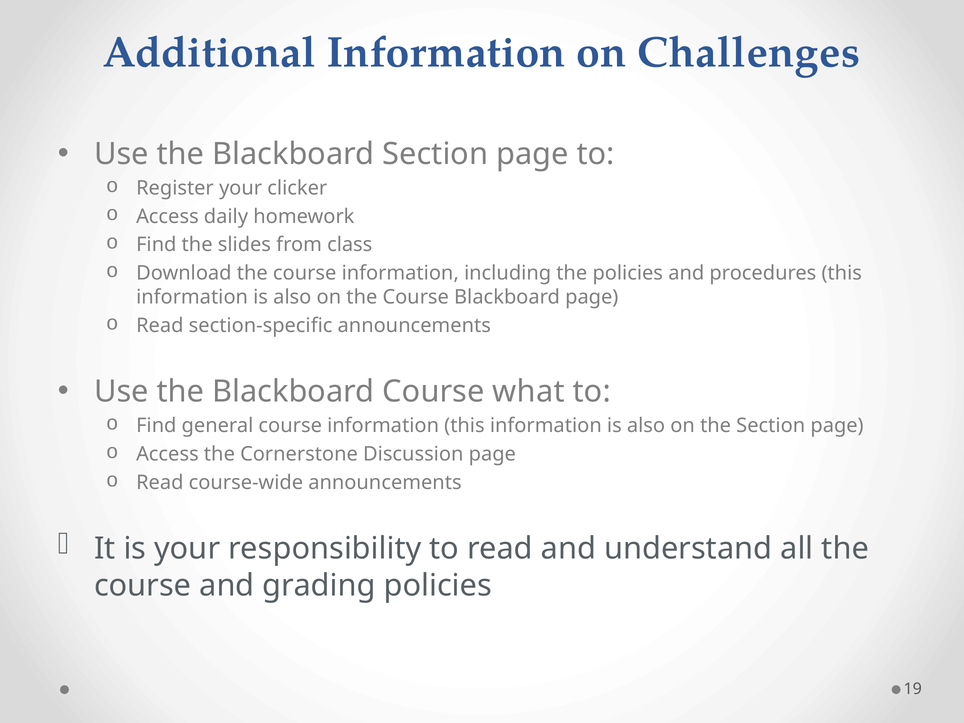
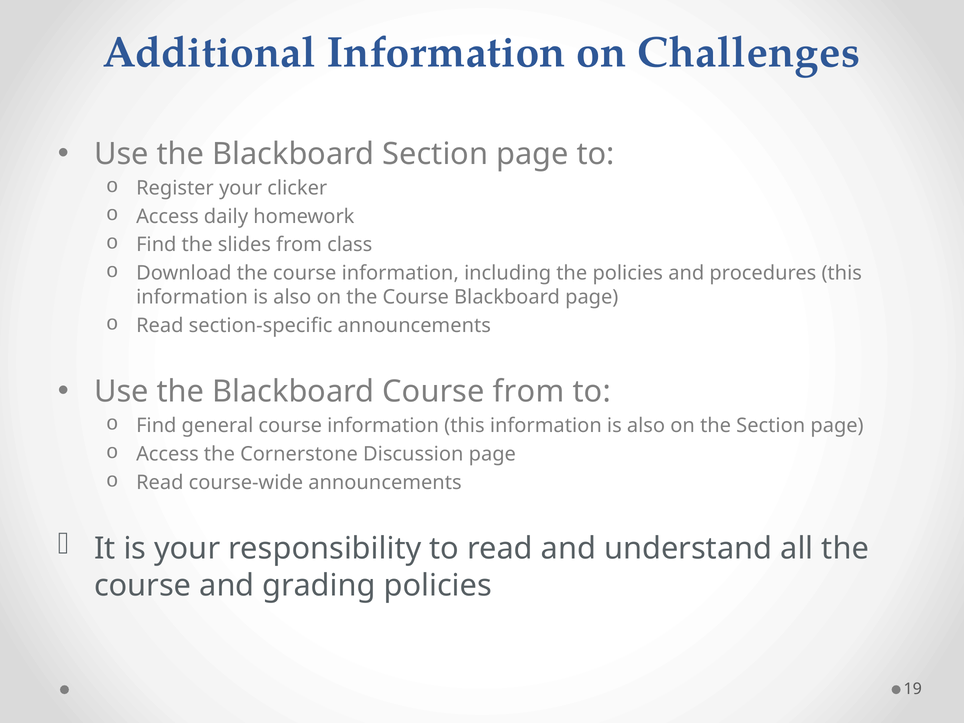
Course what: what -> from
